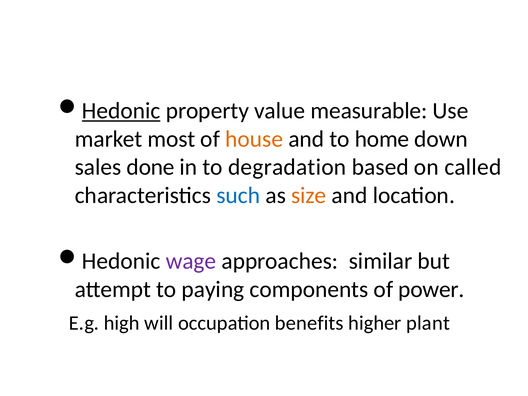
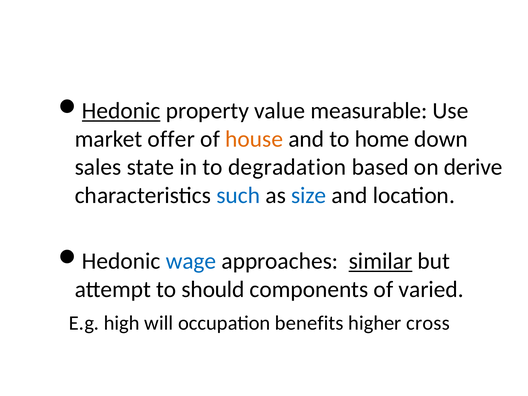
most: most -> offer
done: done -> state
called: called -> derive
size colour: orange -> blue
wage colour: purple -> blue
similar underline: none -> present
paying: paying -> should
power: power -> varied
plant: plant -> cross
